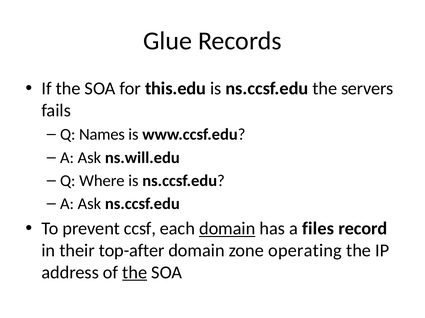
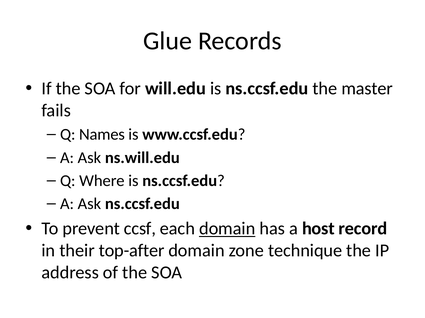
this.edu: this.edu -> will.edu
servers: servers -> master
files: files -> host
operating: operating -> technique
the at (135, 273) underline: present -> none
